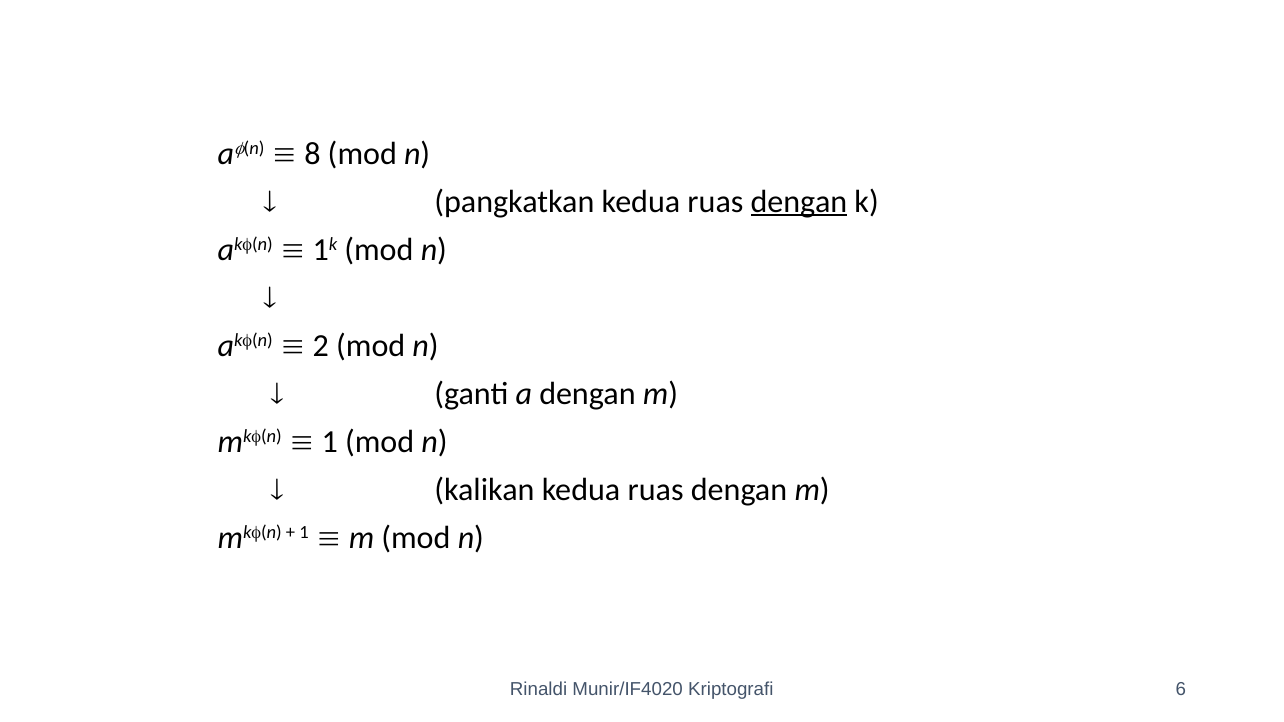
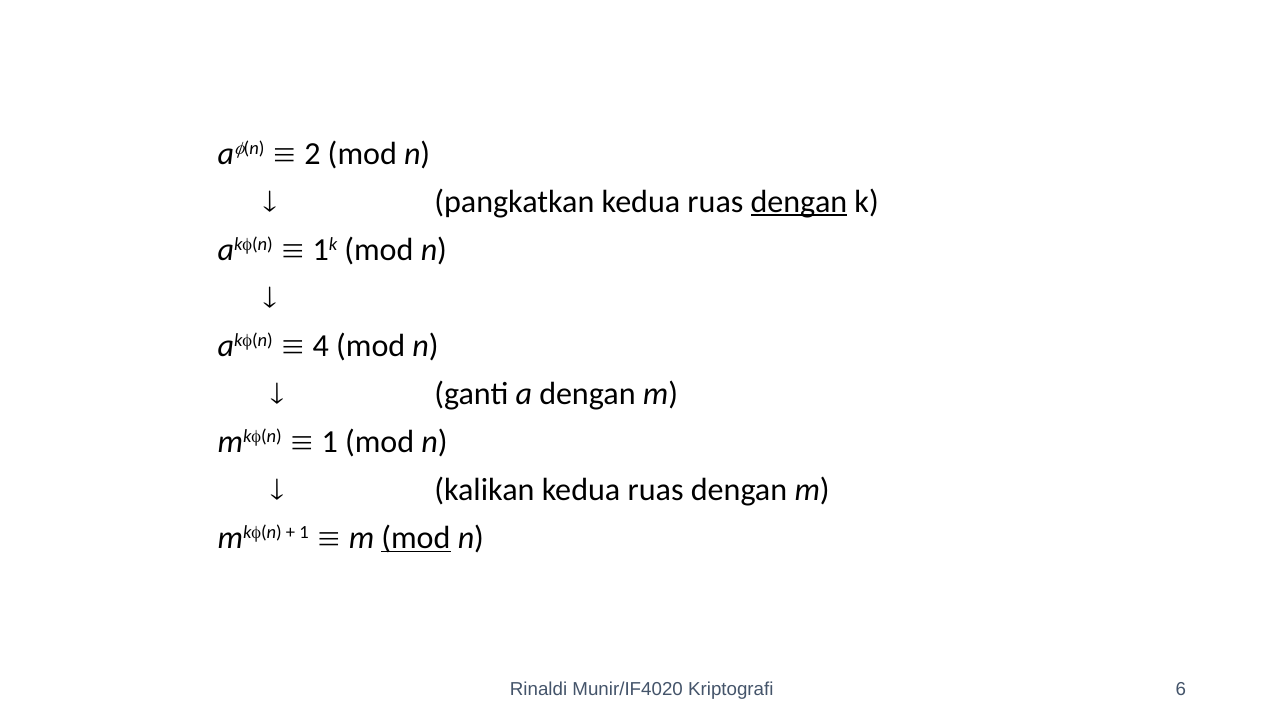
8: 8 -> 2
2: 2 -> 4
mod at (416, 538) underline: none -> present
